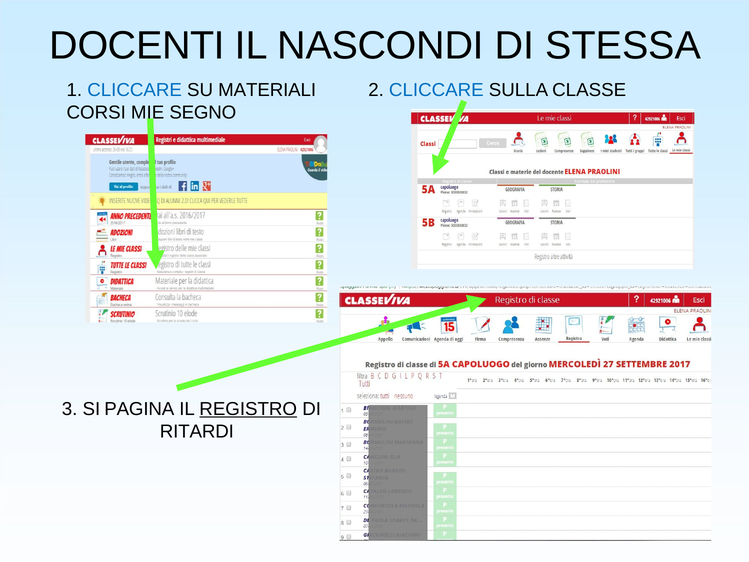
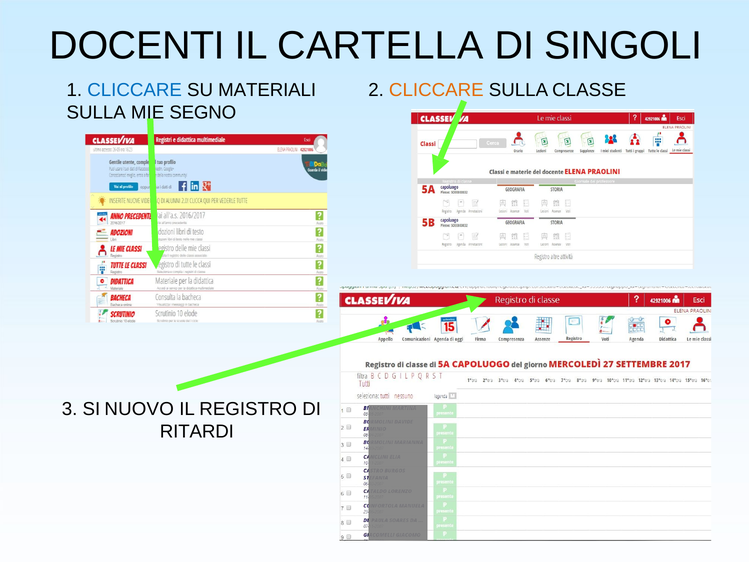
NASCONDI: NASCONDI -> CARTELLA
STESSA: STESSA -> SINGOLI
CLICCARE at (436, 90) colour: blue -> orange
CORSI at (96, 113): CORSI -> SULLA
PAGINA: PAGINA -> NUOVO
REGISTRO underline: present -> none
